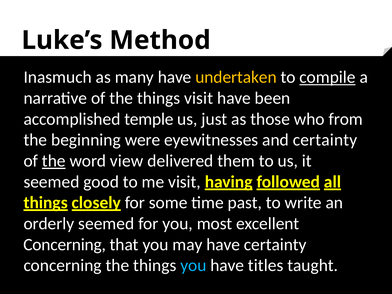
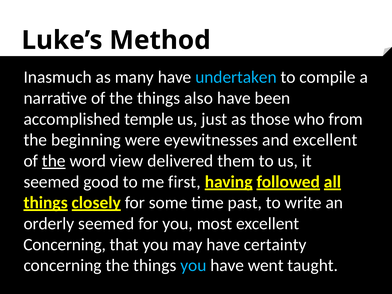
undertaken colour: yellow -> light blue
compile underline: present -> none
things visit: visit -> also
and certainty: certainty -> excellent
me visit: visit -> first
titles: titles -> went
